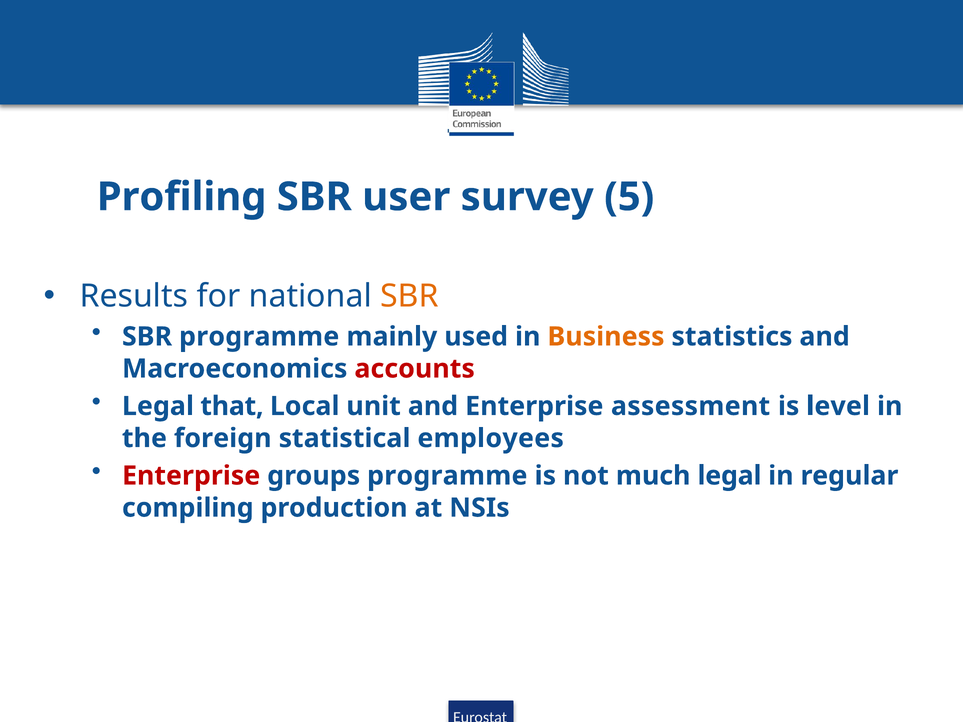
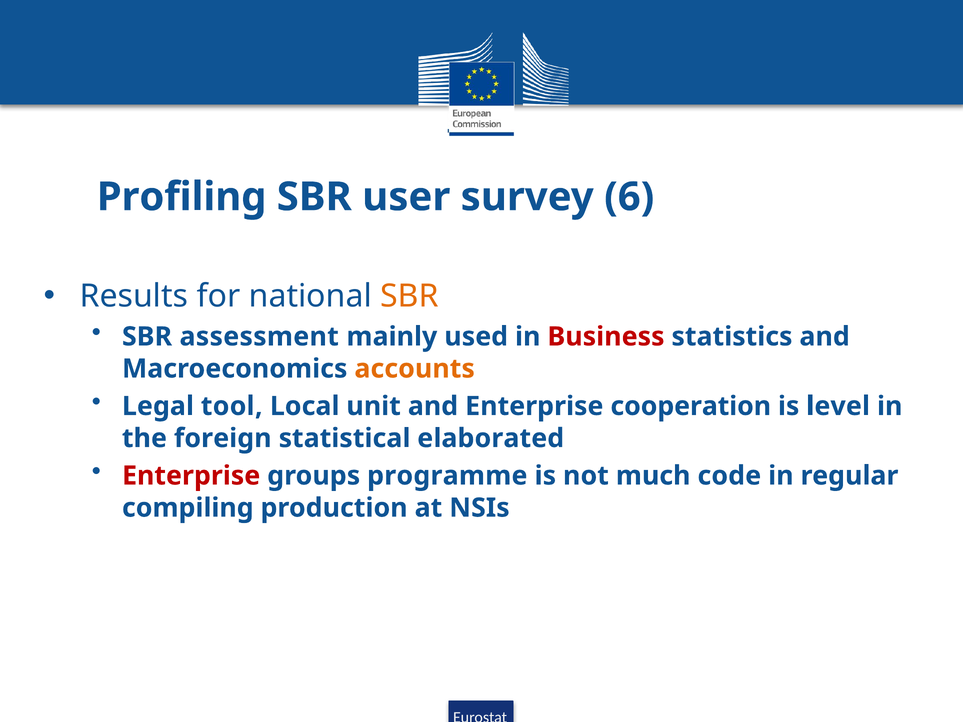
5: 5 -> 6
SBR programme: programme -> assessment
Business colour: orange -> red
accounts colour: red -> orange
that: that -> tool
assessment: assessment -> cooperation
employees: employees -> elaborated
much legal: legal -> code
